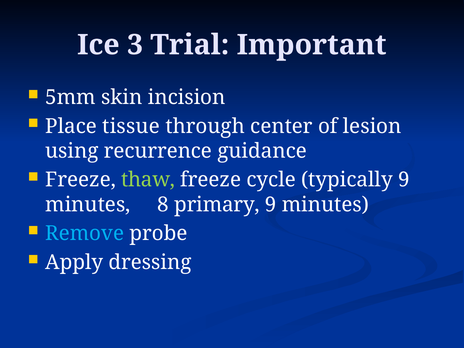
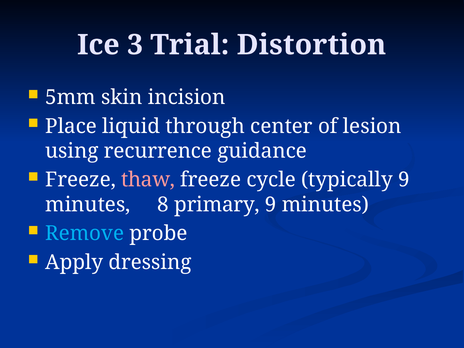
Important: Important -> Distortion
tissue: tissue -> liquid
thaw colour: light green -> pink
